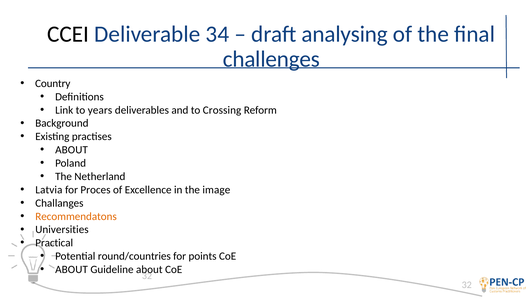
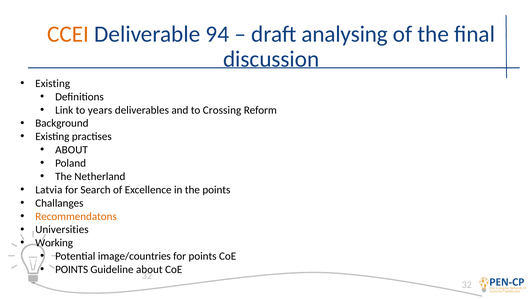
CCEI colour: black -> orange
34: 34 -> 94
challenges: challenges -> discussion
Country at (53, 83): Country -> Existing
Proces: Proces -> Search
the image: image -> points
Practical: Practical -> Working
round/countries: round/countries -> image/countries
ABOUT at (72, 269): ABOUT -> POINTS
